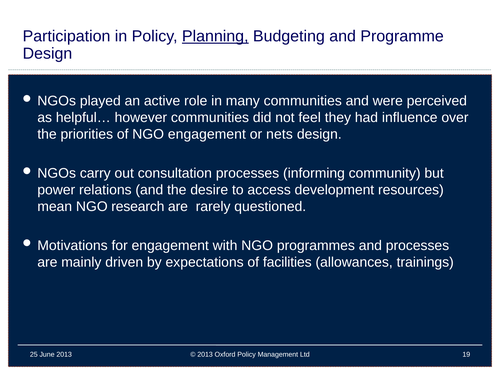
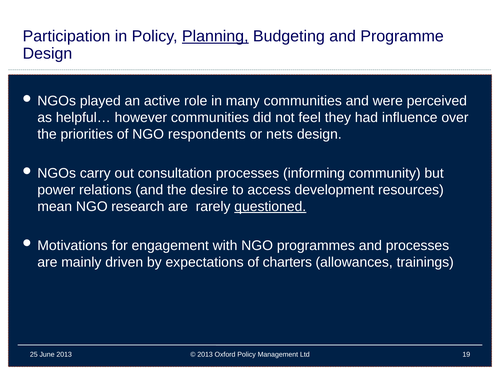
NGO engagement: engagement -> respondents
questioned underline: none -> present
facilities: facilities -> charters
